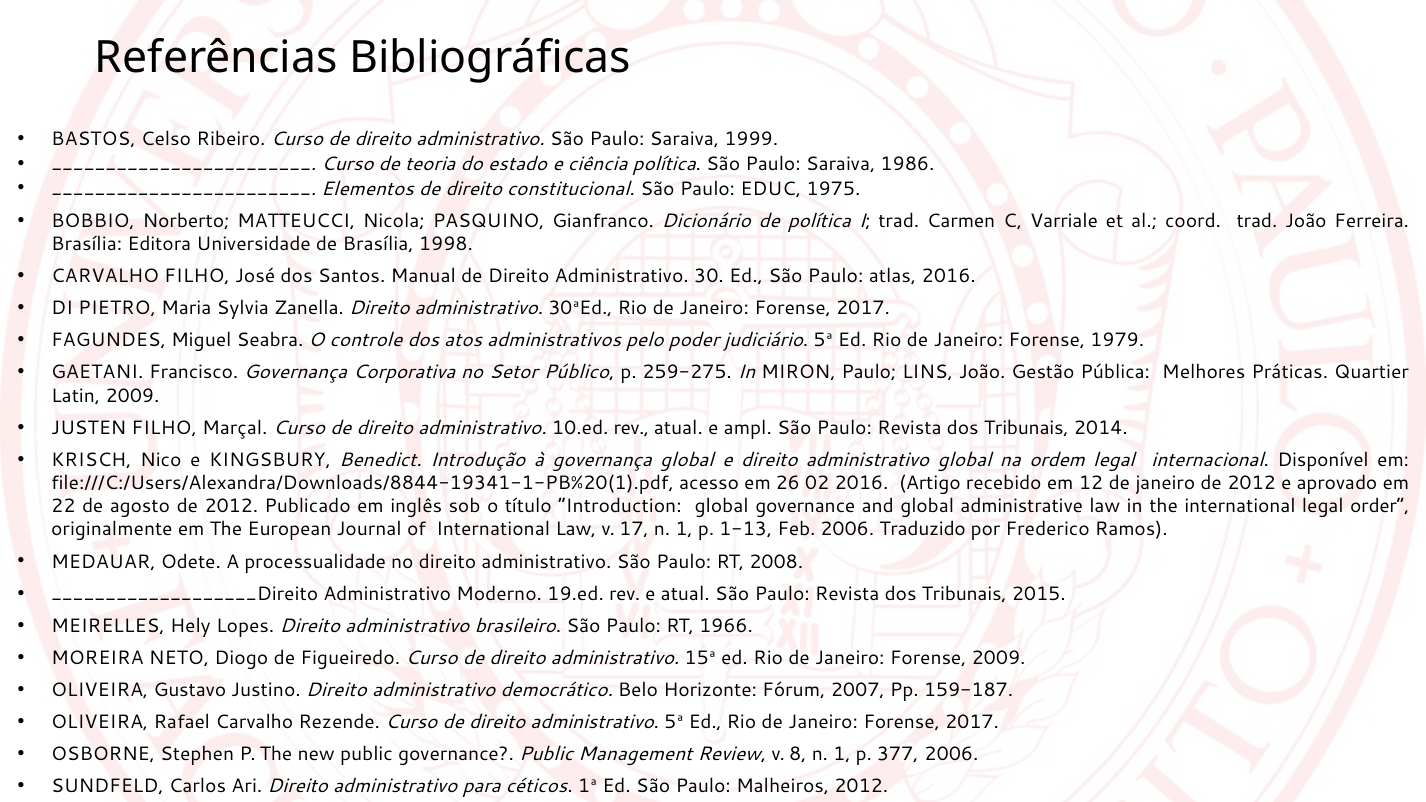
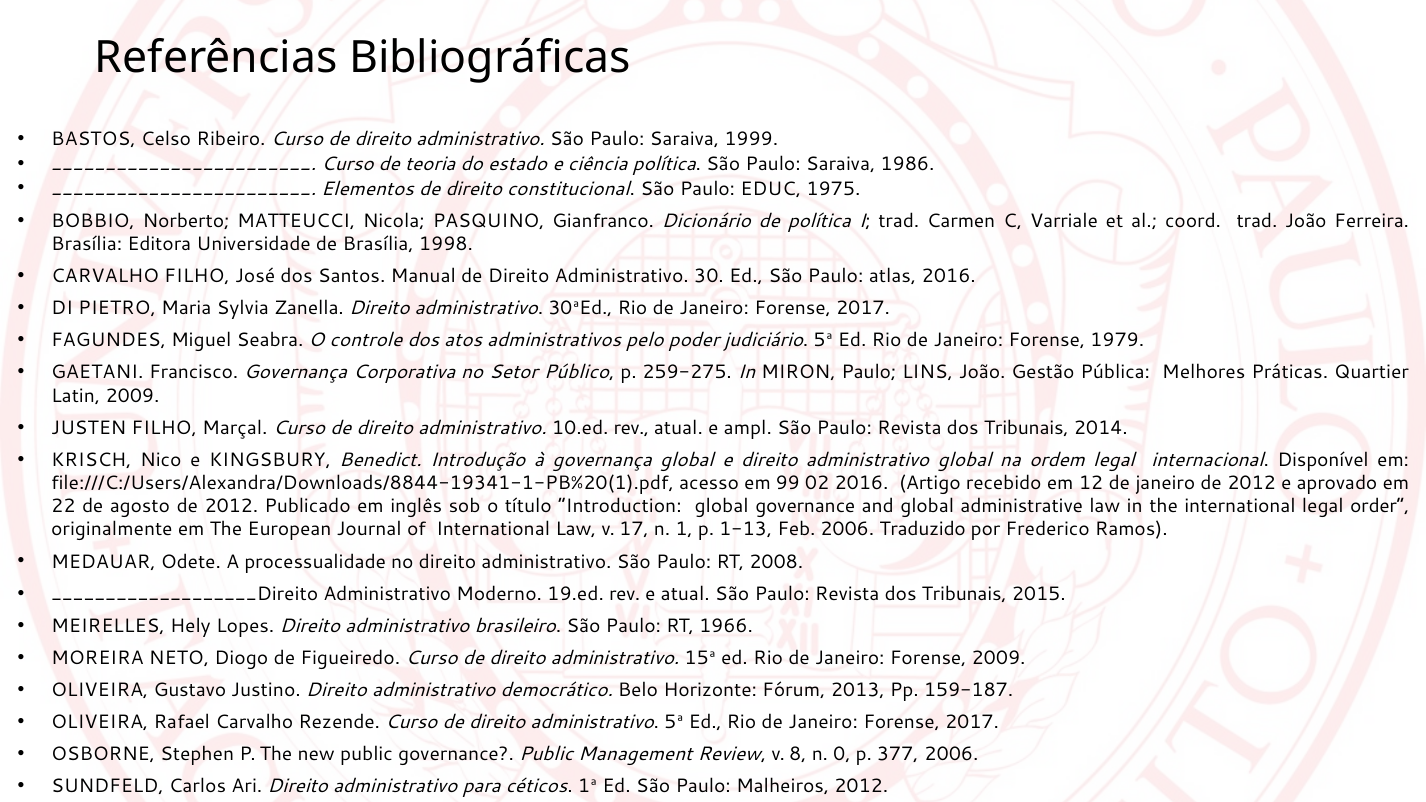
26: 26 -> 99
2007: 2007 -> 2013
8 n 1: 1 -> 0
